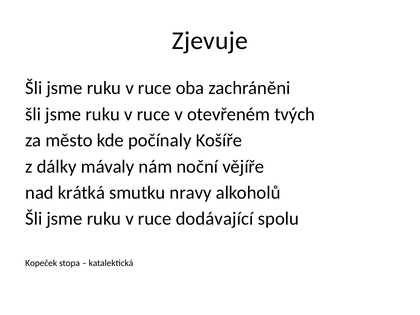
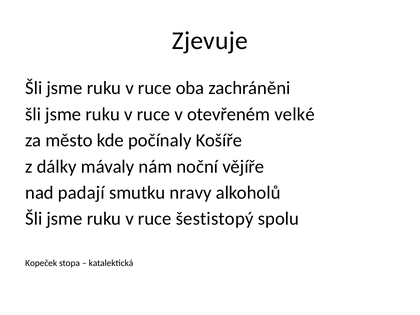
tvých: tvých -> velké
krátká: krátká -> padají
dodávající: dodávající -> šestistopý
